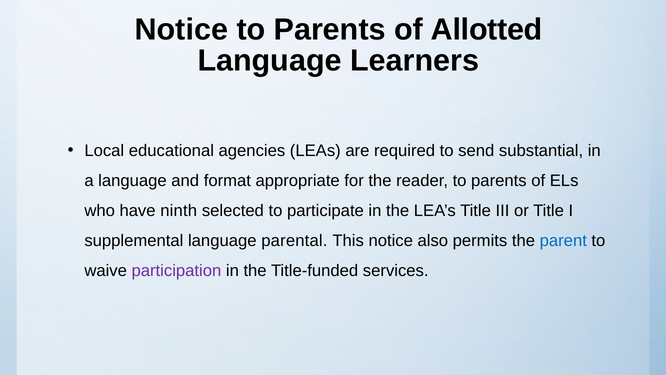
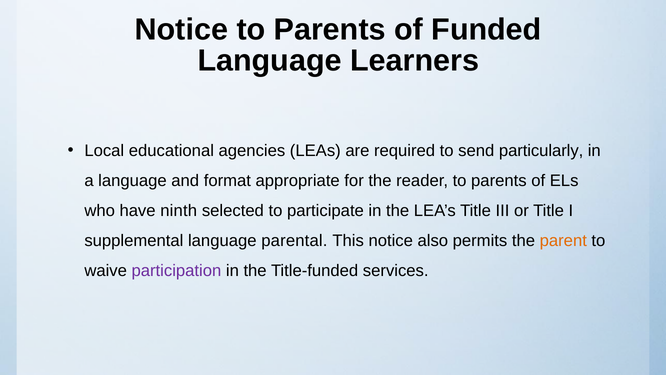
Allotted: Allotted -> Funded
substantial: substantial -> particularly
parent colour: blue -> orange
